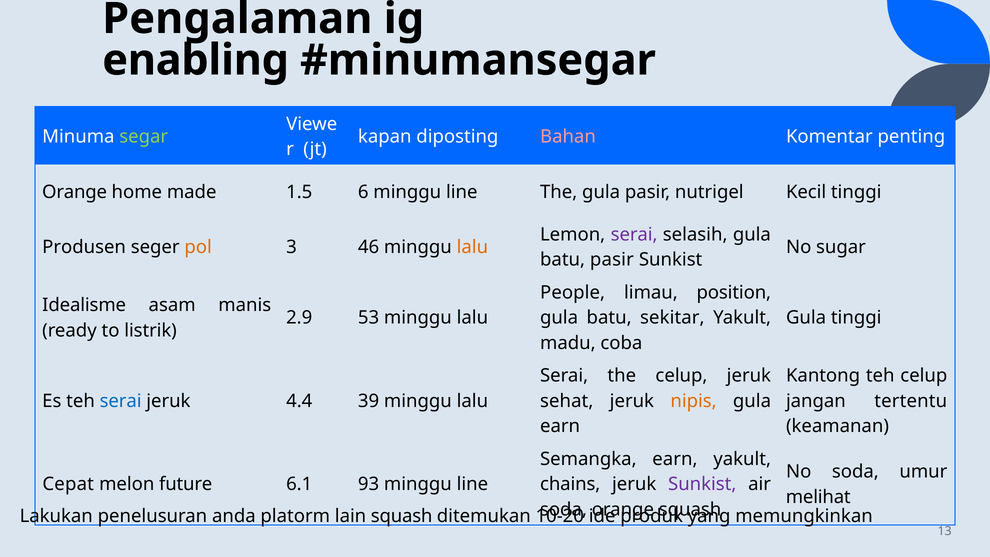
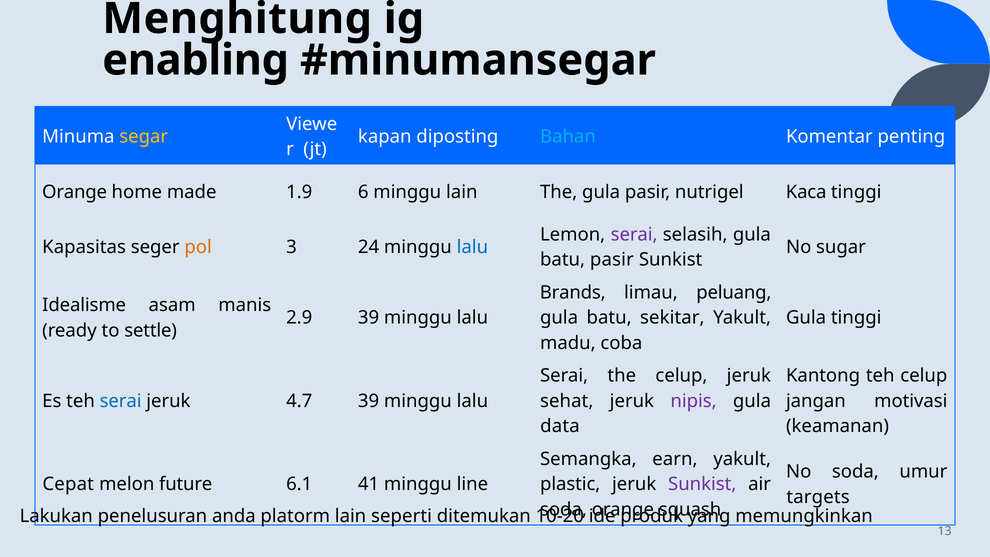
Pengalaman: Pengalaman -> Menghitung
segar colour: light green -> yellow
Bahan colour: pink -> light blue
1.5: 1.5 -> 1.9
6 minggu line: line -> lain
Kecil: Kecil -> Kaca
Produsen: Produsen -> Kapasitas
46: 46 -> 24
lalu at (472, 247) colour: orange -> blue
People: People -> Brands
position: position -> peluang
2.9 53: 53 -> 39
listrik: listrik -> settle
4.4: 4.4 -> 4.7
nipis colour: orange -> purple
tertentu: tertentu -> motivasi
earn at (560, 426): earn -> data
93: 93 -> 41
chains: chains -> plastic
melihat: melihat -> targets
lain squash: squash -> seperti
